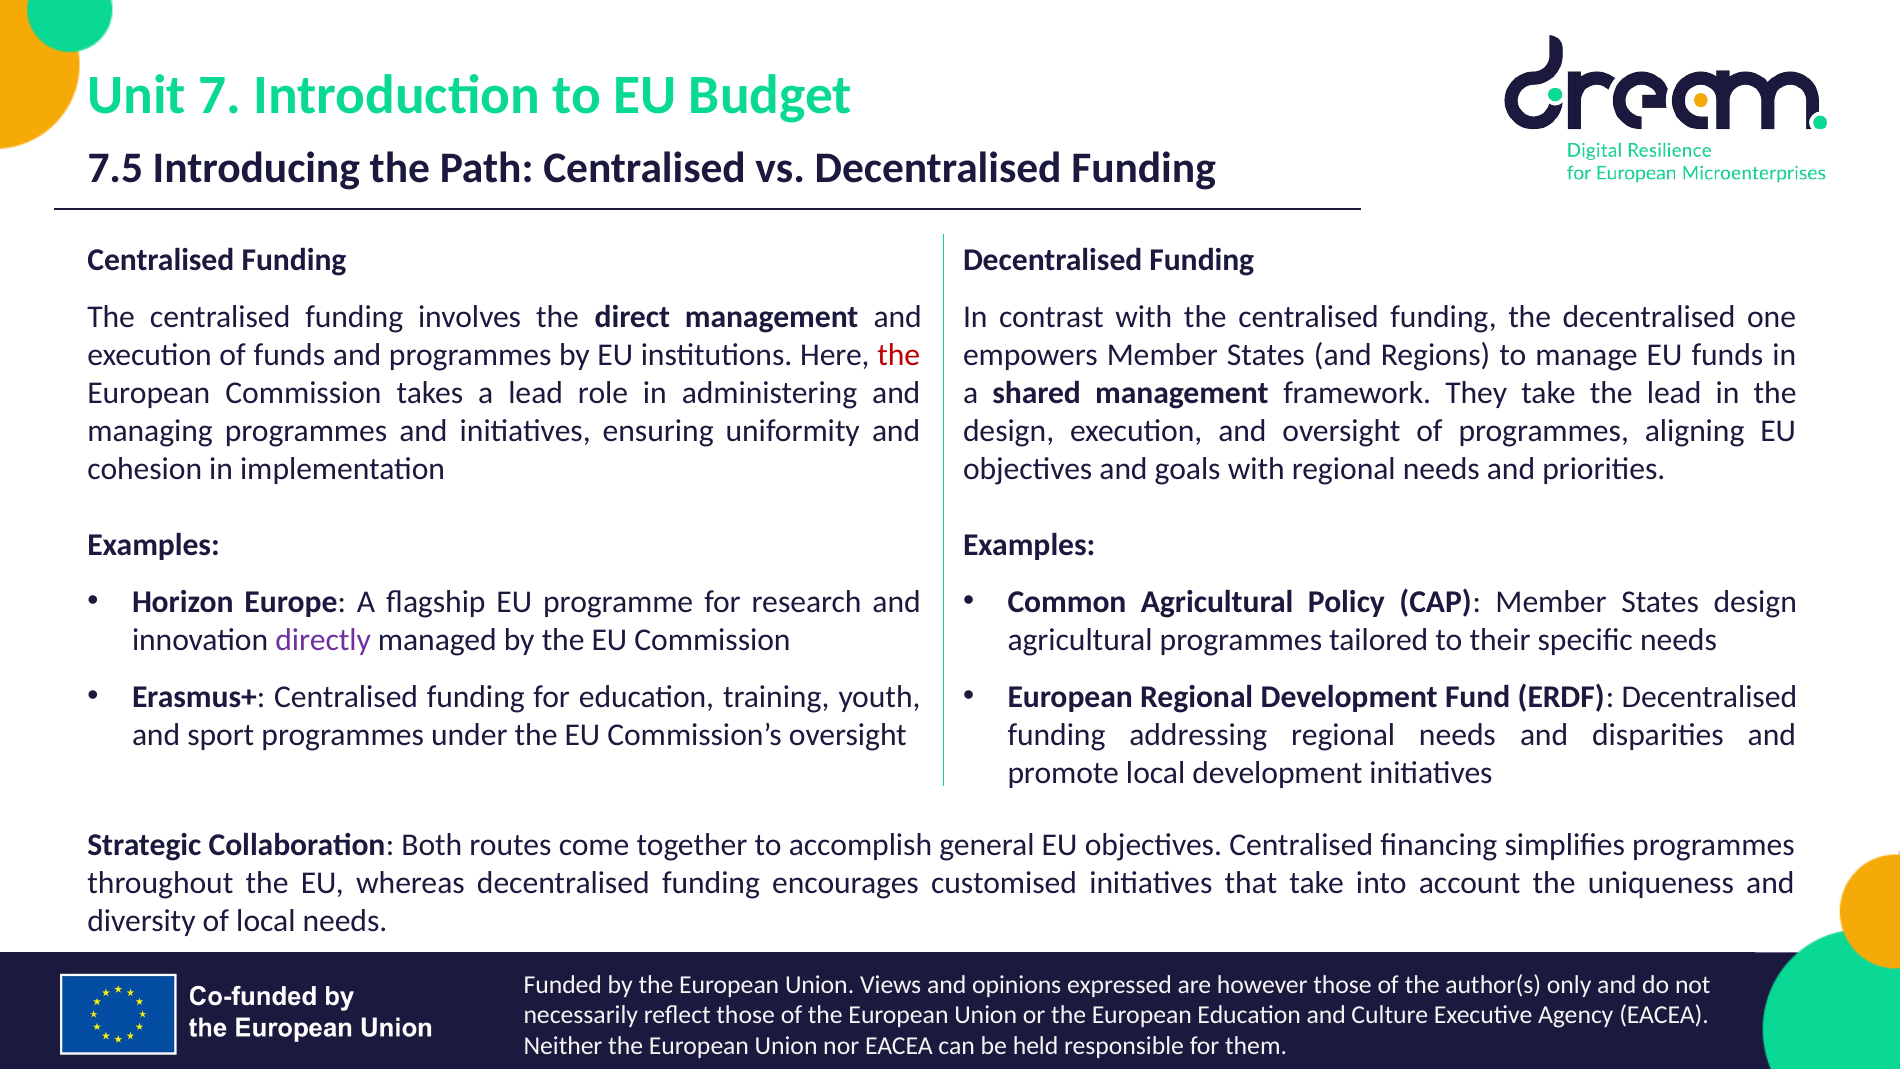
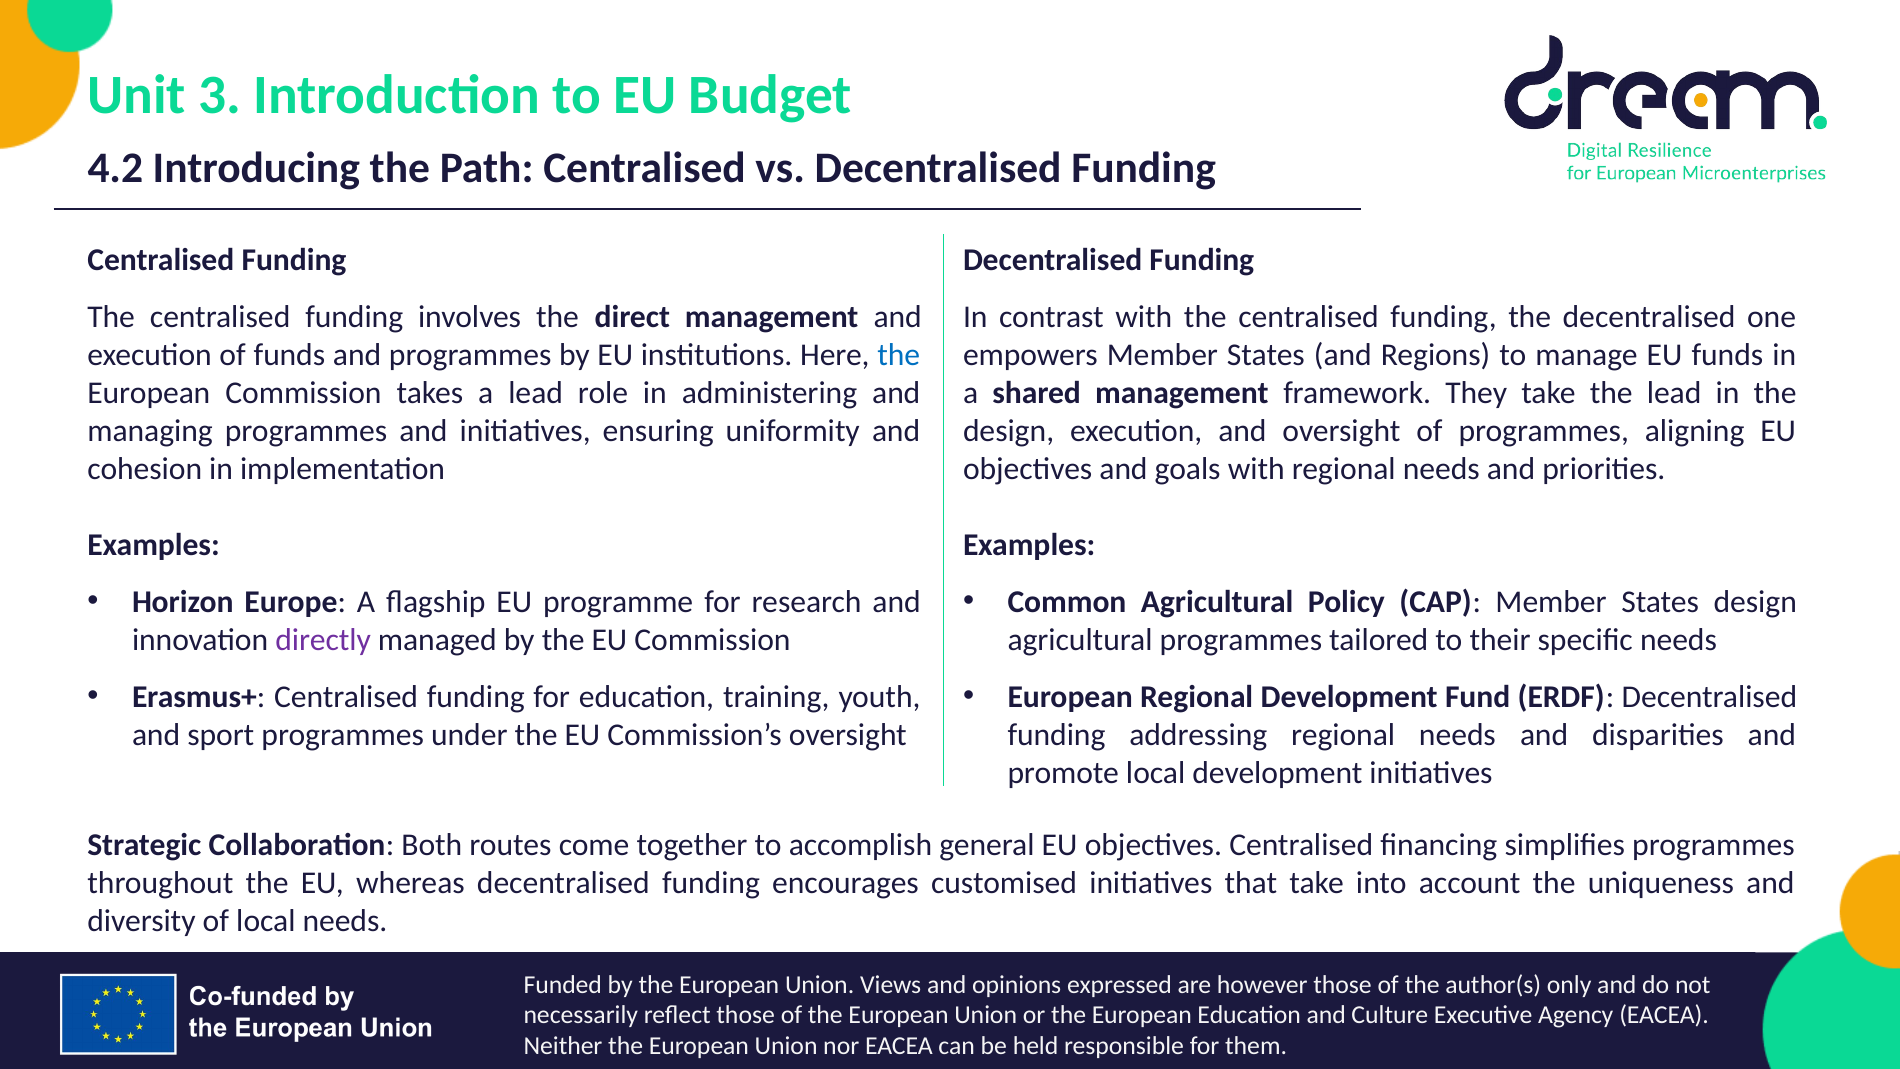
7: 7 -> 3
7.5: 7.5 -> 4.2
the at (899, 355) colour: red -> blue
